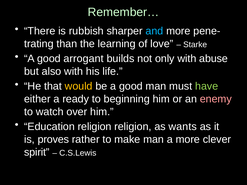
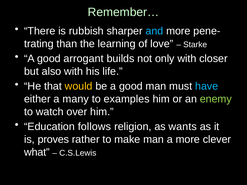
abuse: abuse -> closer
have colour: light green -> light blue
ready: ready -> many
beginning: beginning -> examples
enemy colour: pink -> light green
Education religion: religion -> follows
spirit: spirit -> what
